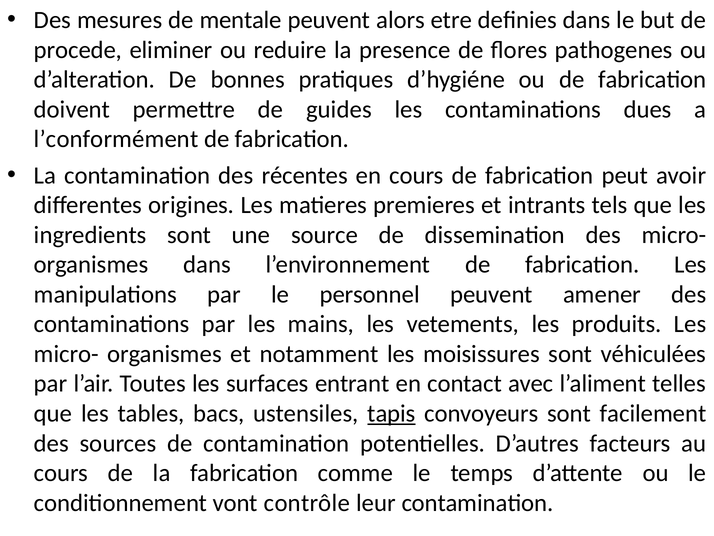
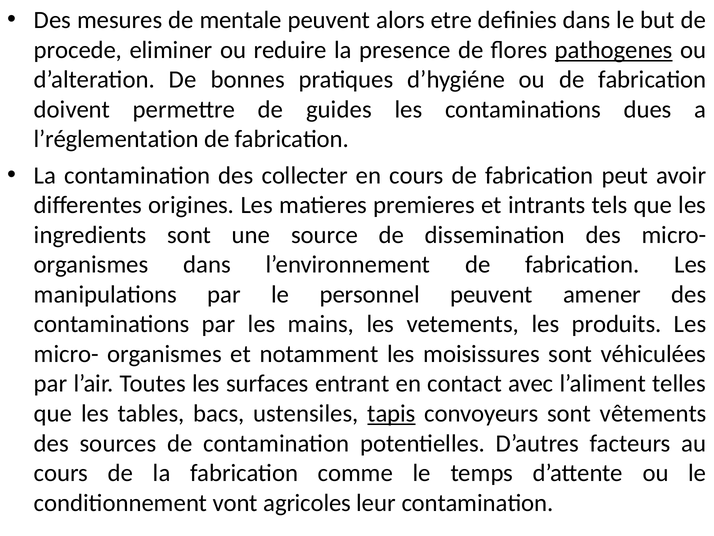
pathogenes underline: none -> present
l’conformément: l’conformément -> l’réglementation
récentes: récentes -> collecter
facilement: facilement -> vêtements
contrôle: contrôle -> agricoles
